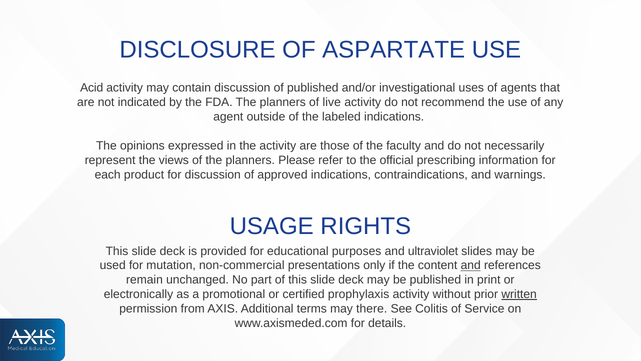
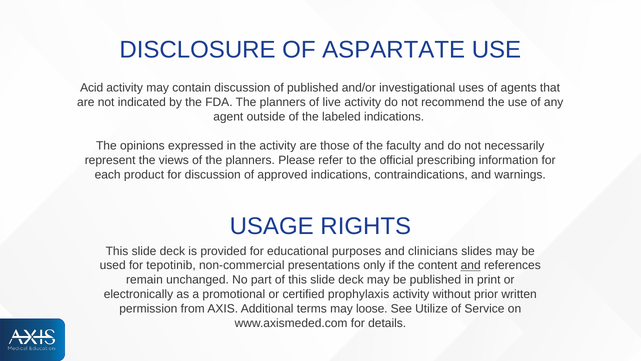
ultraviolet: ultraviolet -> clinicians
mutation: mutation -> tepotinib
written underline: present -> none
there: there -> loose
Colitis: Colitis -> Utilize
